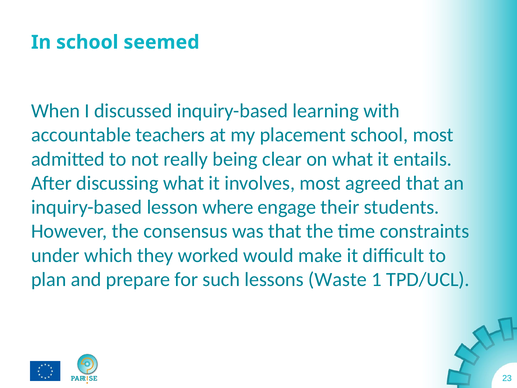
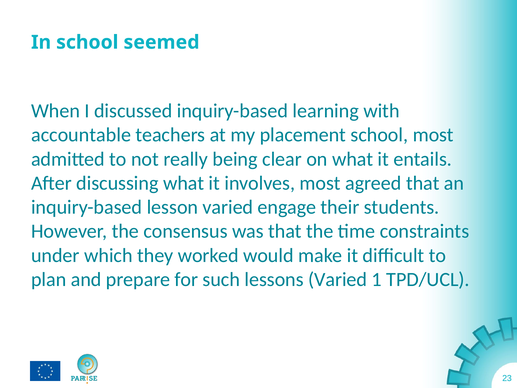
lesson where: where -> varied
lessons Waste: Waste -> Varied
